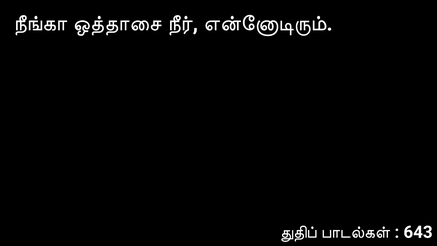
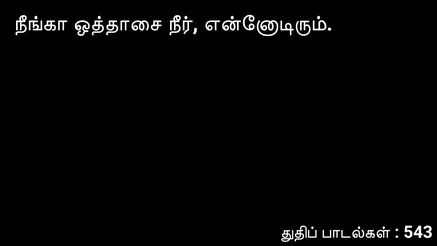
643: 643 -> 543
